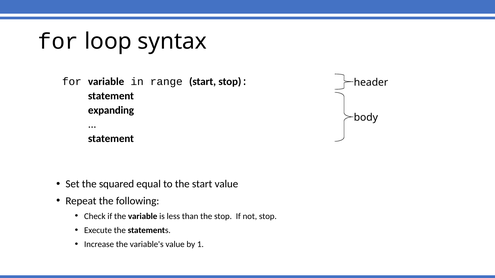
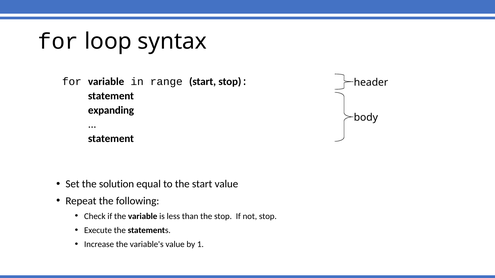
squared: squared -> solution
